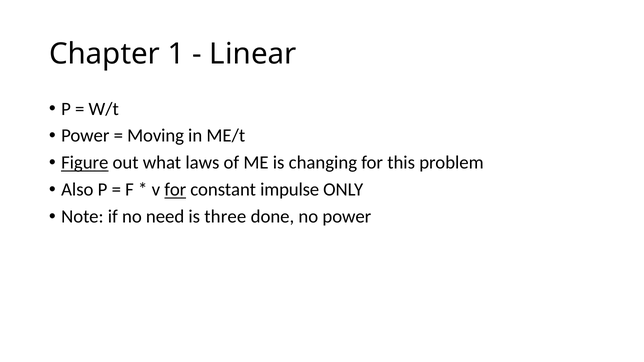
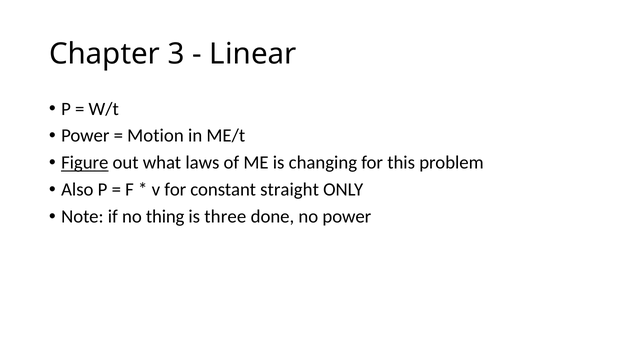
1: 1 -> 3
Moving: Moving -> Motion
for at (175, 190) underline: present -> none
impulse: impulse -> straight
need: need -> thing
